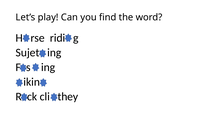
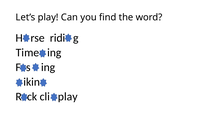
Sujet: Sujet -> Time
cli they: they -> play
